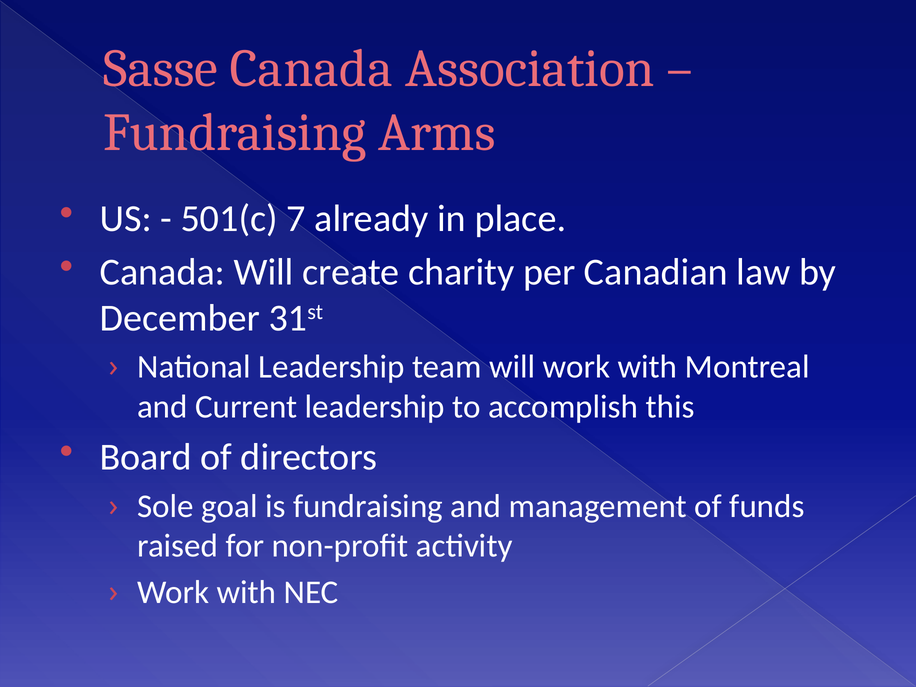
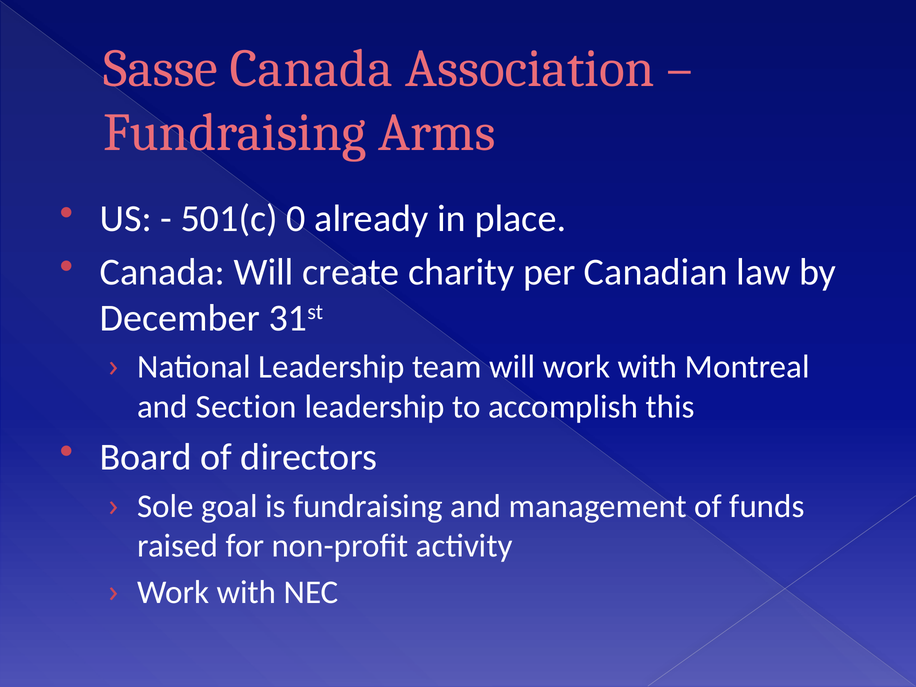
7: 7 -> 0
Current: Current -> Section
